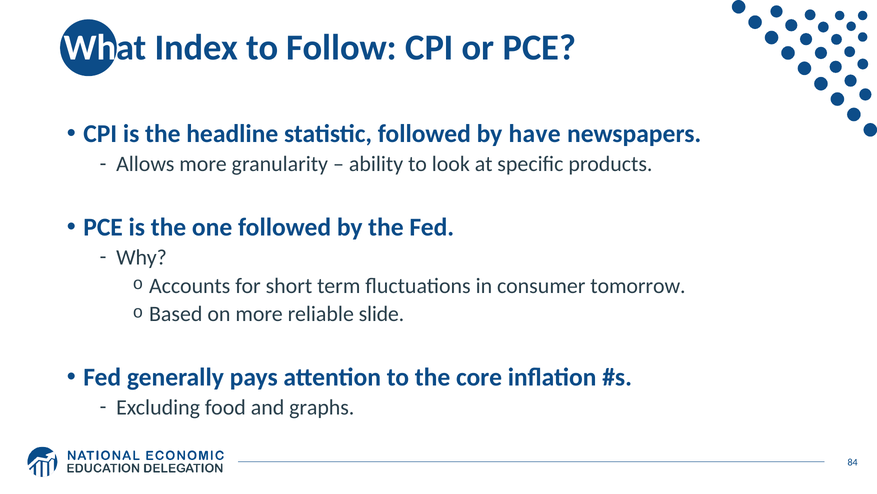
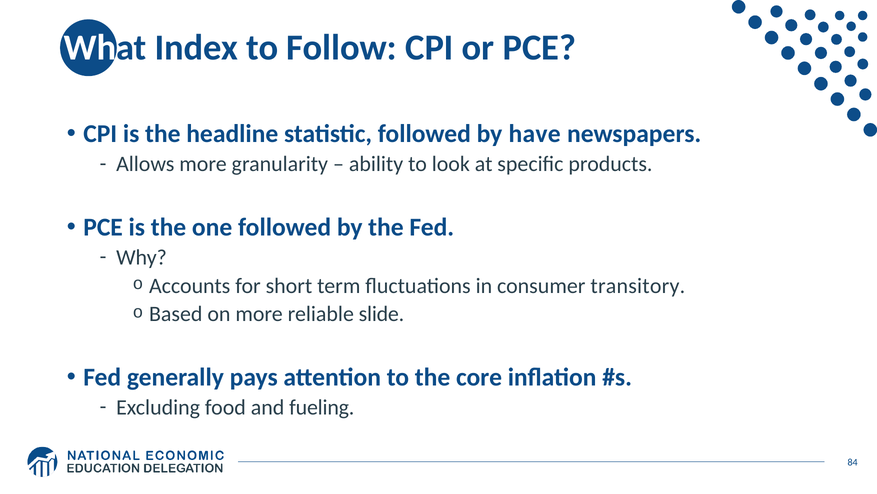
tomorrow: tomorrow -> transitory
graphs: graphs -> fueling
